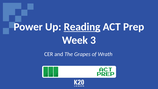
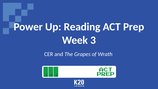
Reading underline: present -> none
